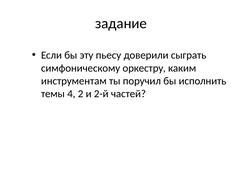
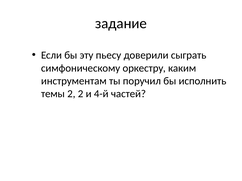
темы 4: 4 -> 2
2-й: 2-й -> 4-й
